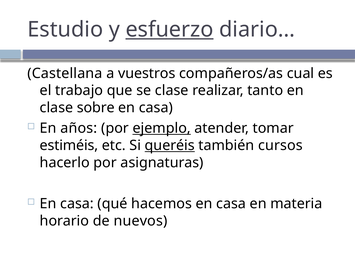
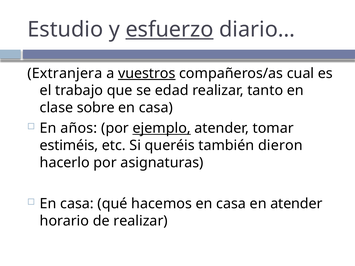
Castellana: Castellana -> Extranjera
vuestros underline: none -> present
se clase: clase -> edad
queréis underline: present -> none
cursos: cursos -> dieron
en materia: materia -> atender
de nuevos: nuevos -> realizar
